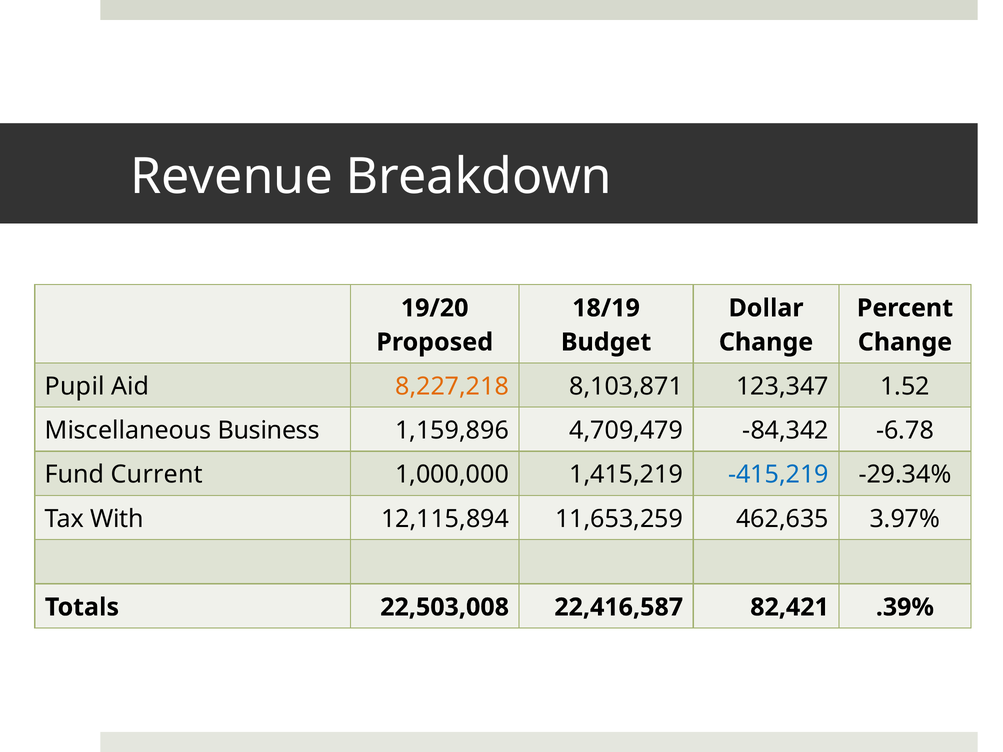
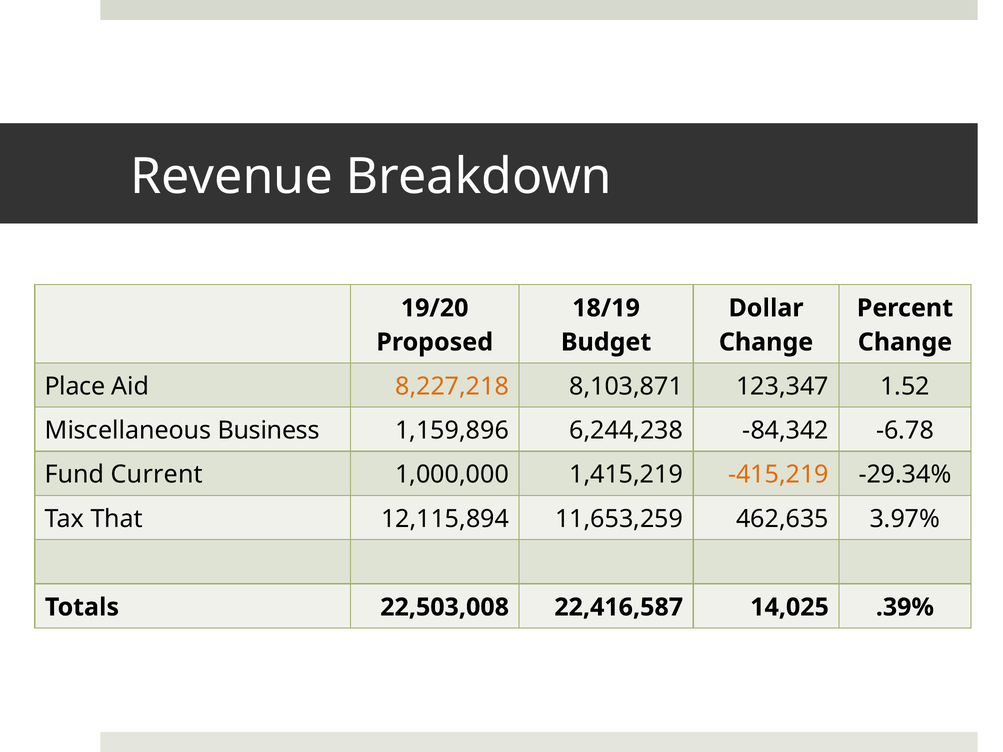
Pupil: Pupil -> Place
4,709,479: 4,709,479 -> 6,244,238
-415,219 colour: blue -> orange
With: With -> That
82,421: 82,421 -> 14,025
